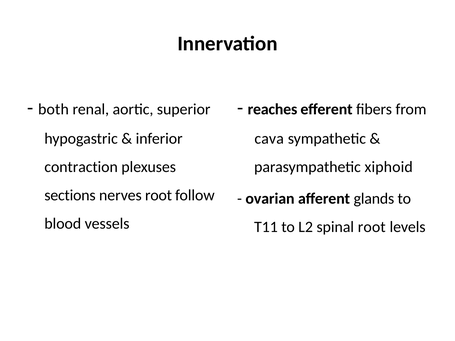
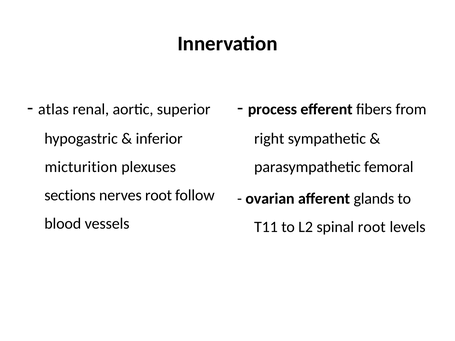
both: both -> atlas
reaches: reaches -> process
cava: cava -> right
contraction: contraction -> micturition
xiphoid: xiphoid -> femoral
